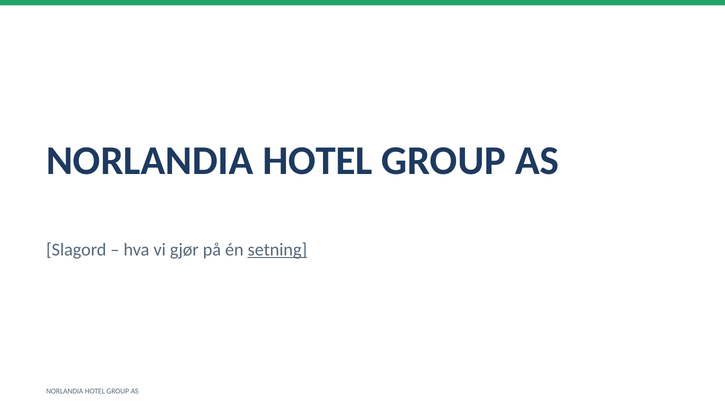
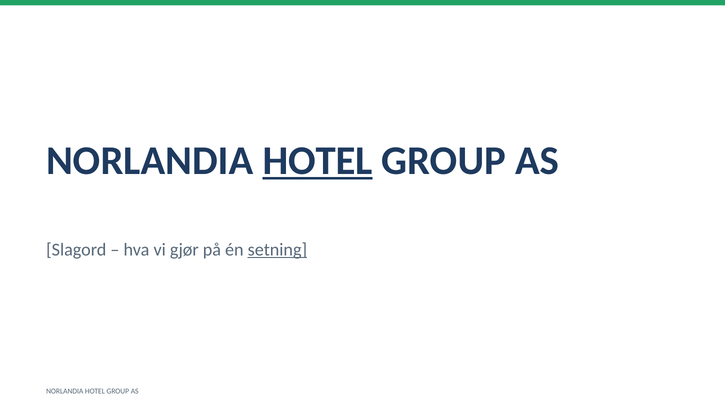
HOTEL at (318, 161) underline: none -> present
